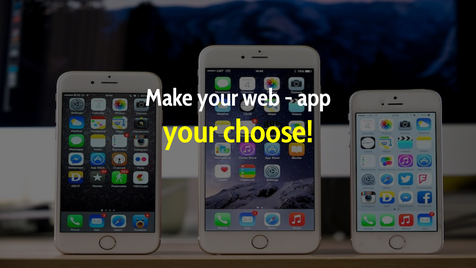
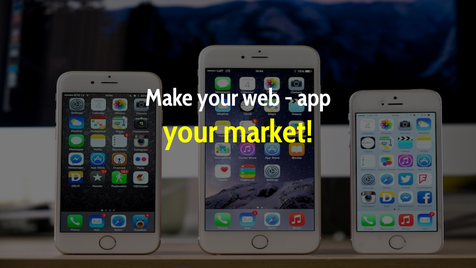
choose: choose -> market
